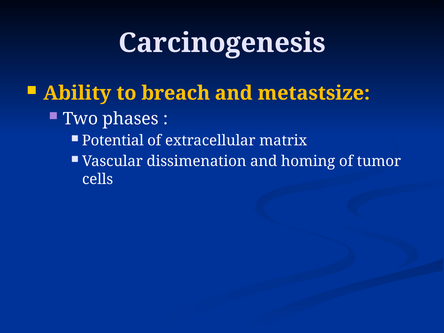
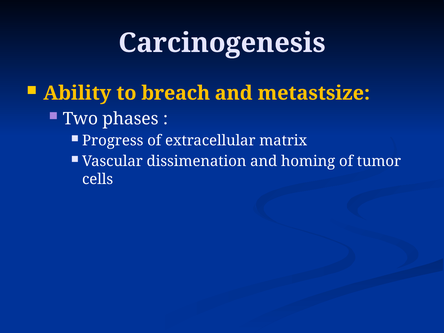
Potential: Potential -> Progress
